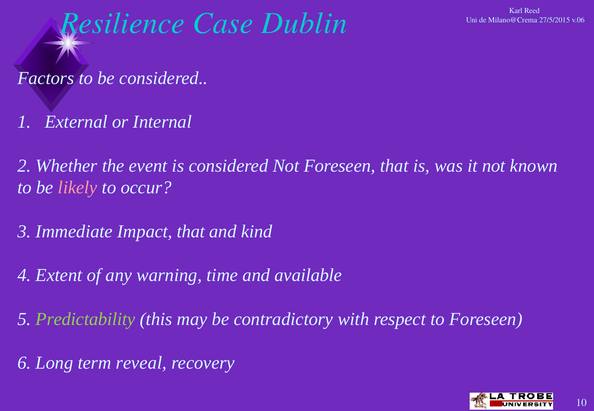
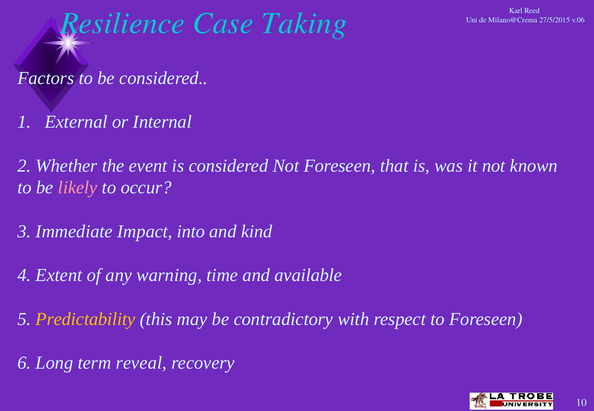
Dublin: Dublin -> Taking
Impact that: that -> into
Predictability colour: light green -> yellow
